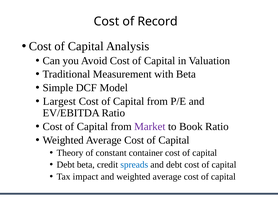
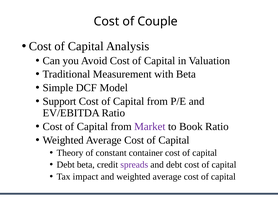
Record: Record -> Couple
Largest: Largest -> Support
spreads colour: blue -> purple
